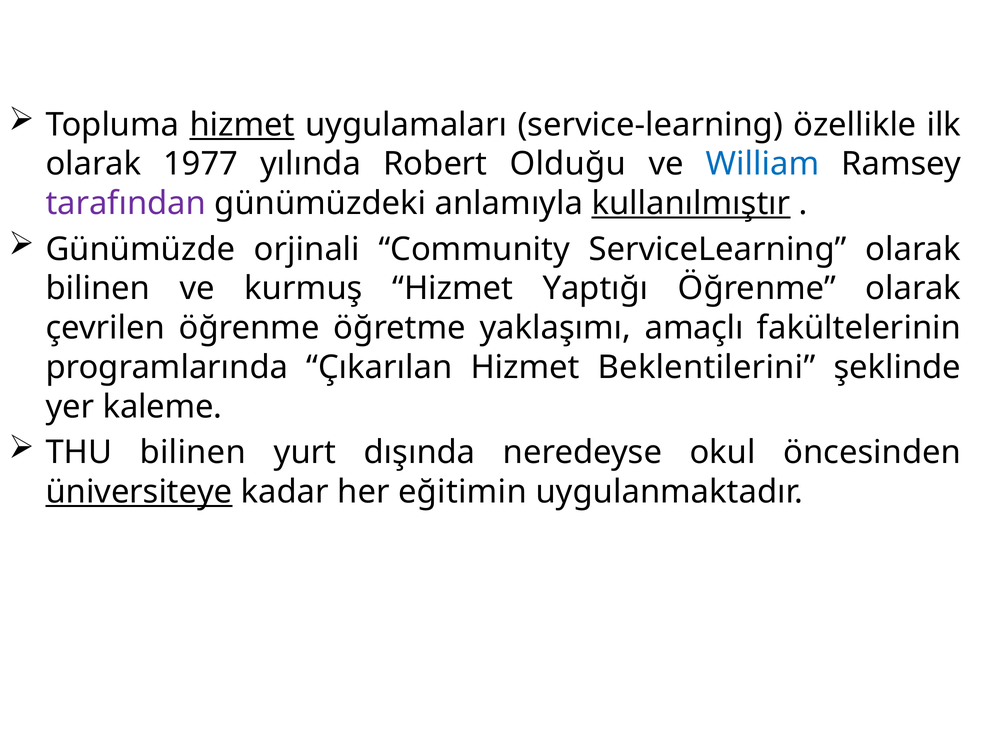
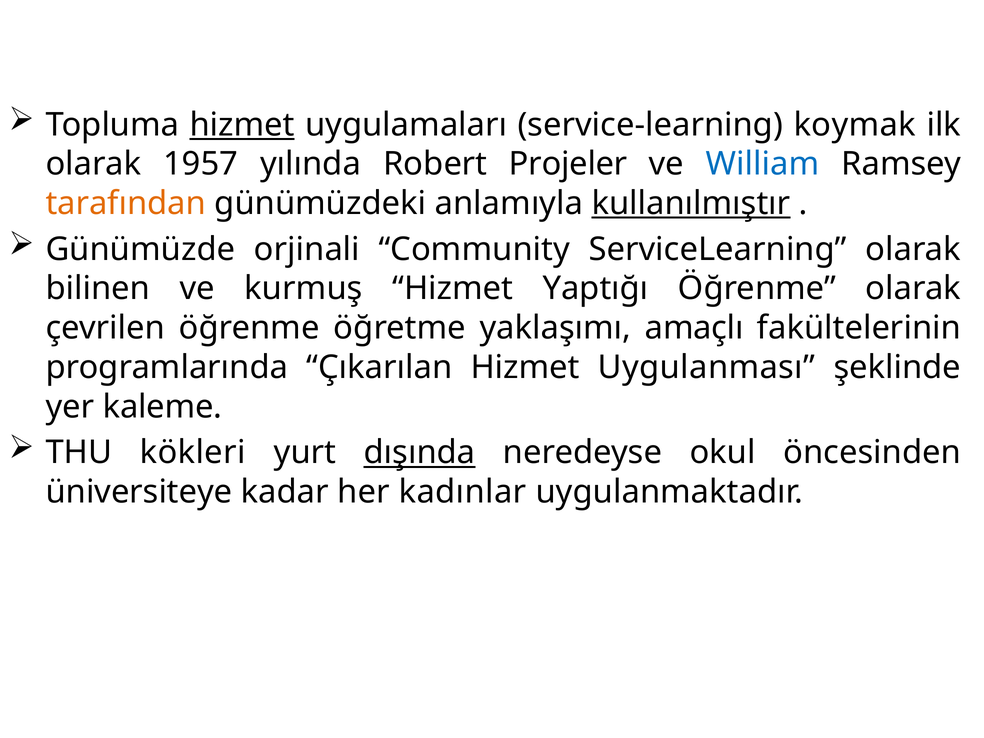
özellikle: özellikle -> koymak
1977: 1977 -> 1957
Olduğu: Olduğu -> Projeler
tarafından colour: purple -> orange
Beklentilerini: Beklentilerini -> Uygulanması
THU bilinen: bilinen -> kökleri
dışında underline: none -> present
üniversiteye underline: present -> none
eğitimin: eğitimin -> kadınlar
